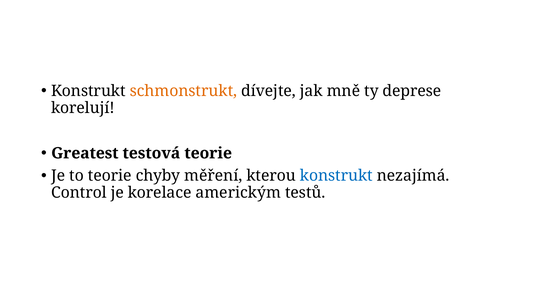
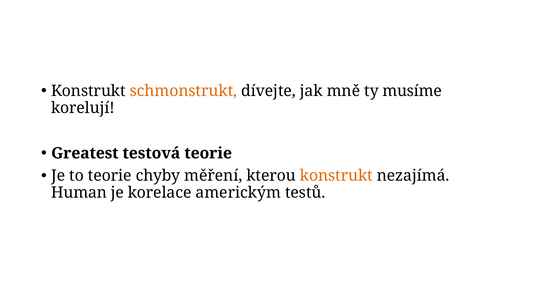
deprese: deprese -> musíme
konstrukt at (336, 176) colour: blue -> orange
Control: Control -> Human
